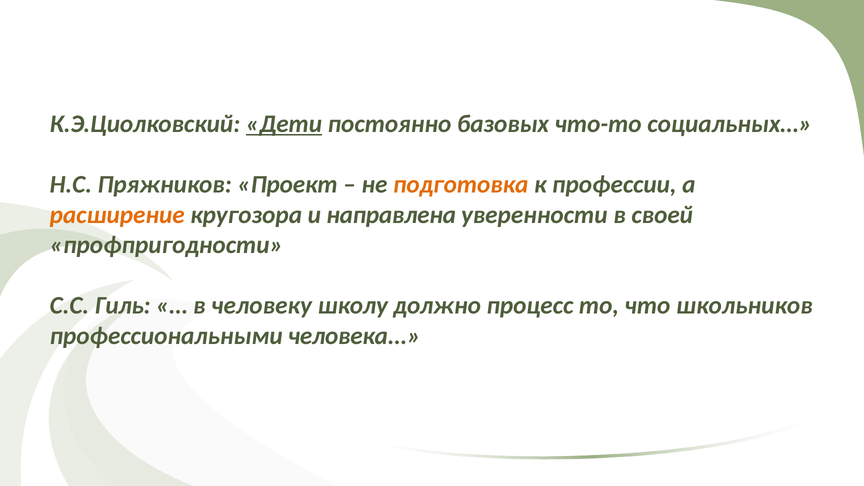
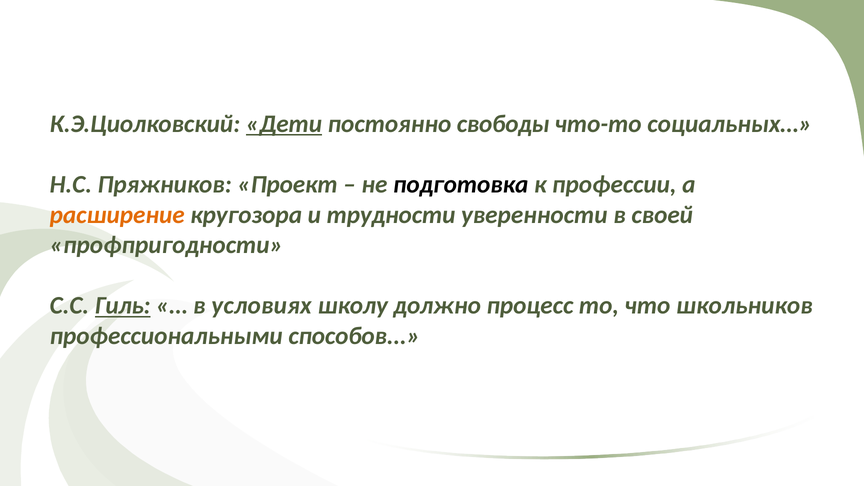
базовых: базовых -> свободы
подготовка colour: orange -> black
направлена: направлена -> трудности
Гиль underline: none -> present
человеку: человеку -> условиях
человека: человека -> способов
